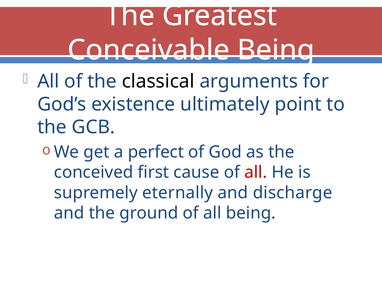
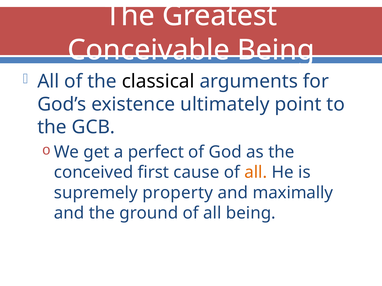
all at (256, 173) colour: red -> orange
eternally: eternally -> property
discharge: discharge -> maximally
